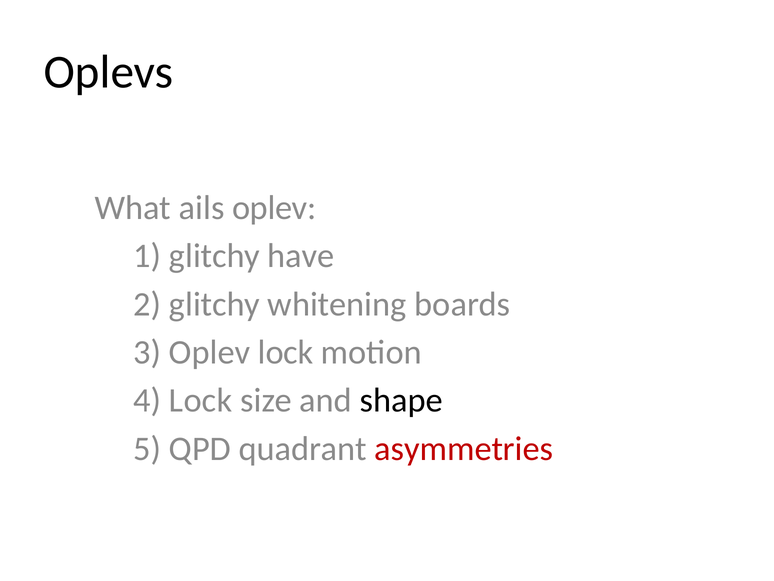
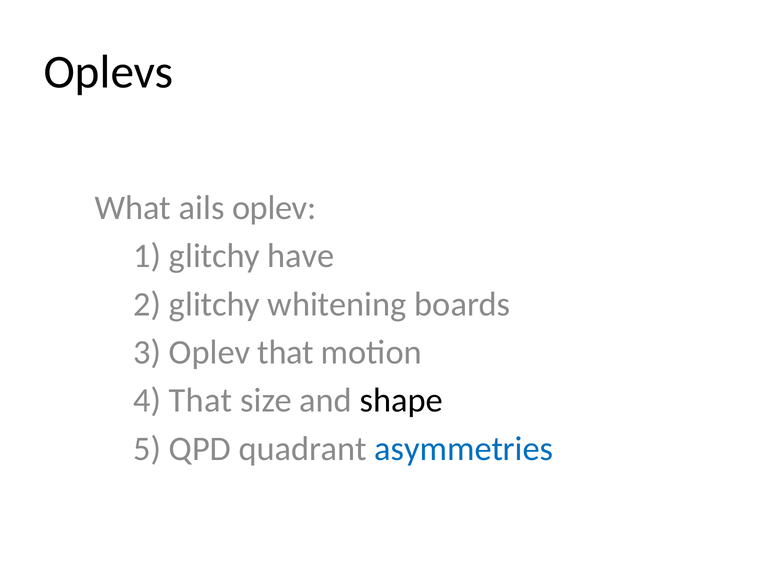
Oplev lock: lock -> that
4 Lock: Lock -> That
asymmetries colour: red -> blue
